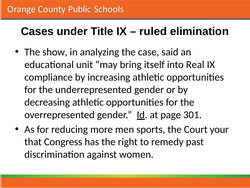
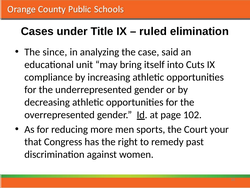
show: show -> since
Real: Real -> Cuts
301: 301 -> 102
